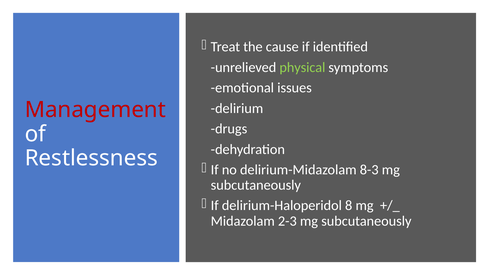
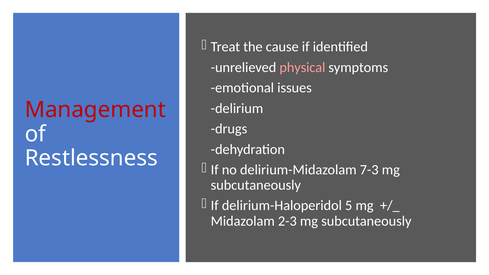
physical colour: light green -> pink
8-3: 8-3 -> 7-3
8: 8 -> 5
